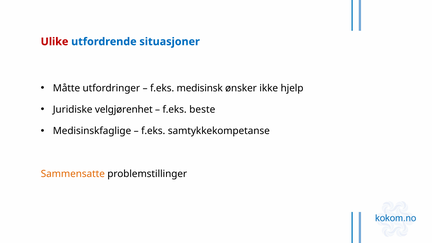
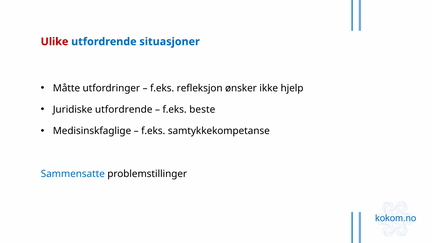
medisinsk: medisinsk -> refleksjon
Juridiske velgjørenhet: velgjørenhet -> utfordrende
Sammensatte colour: orange -> blue
